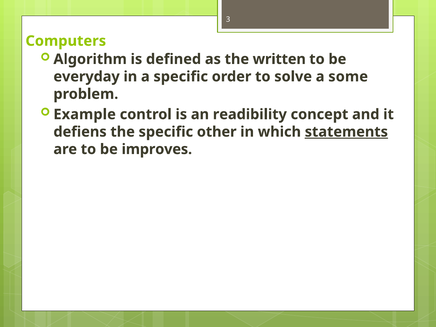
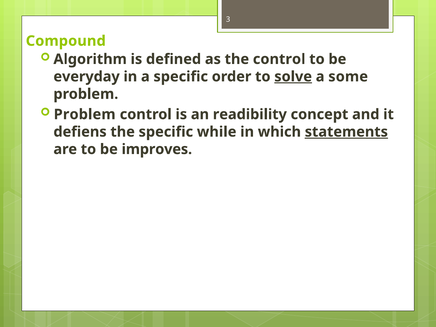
Computers: Computers -> Compound
the written: written -> control
solve underline: none -> present
Example at (85, 114): Example -> Problem
other: other -> while
